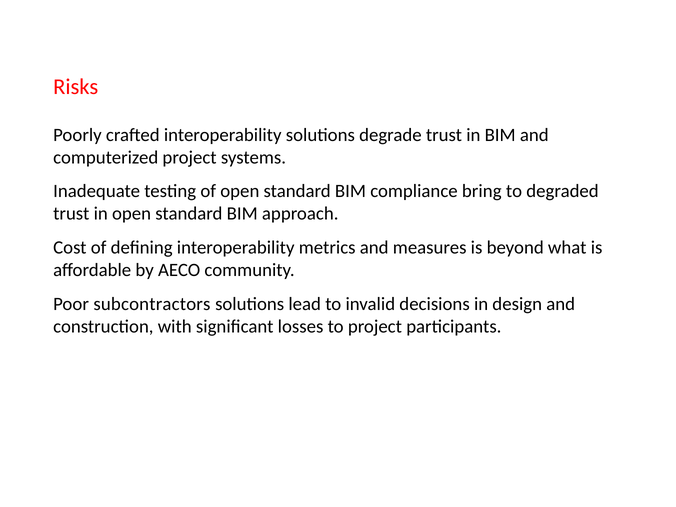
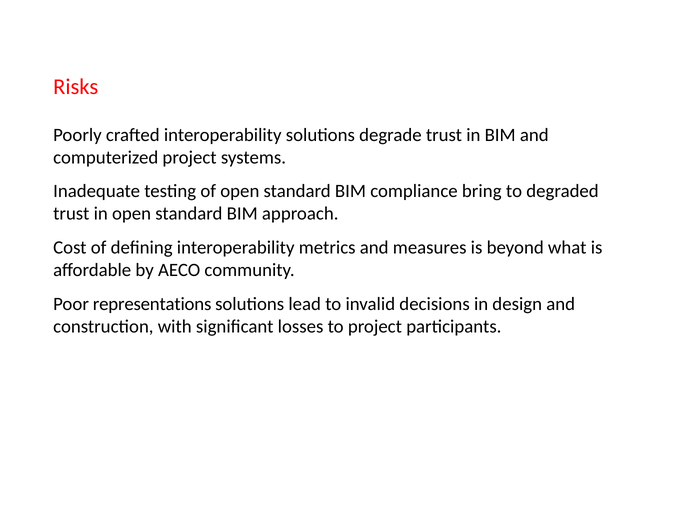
subcontractors: subcontractors -> representations
